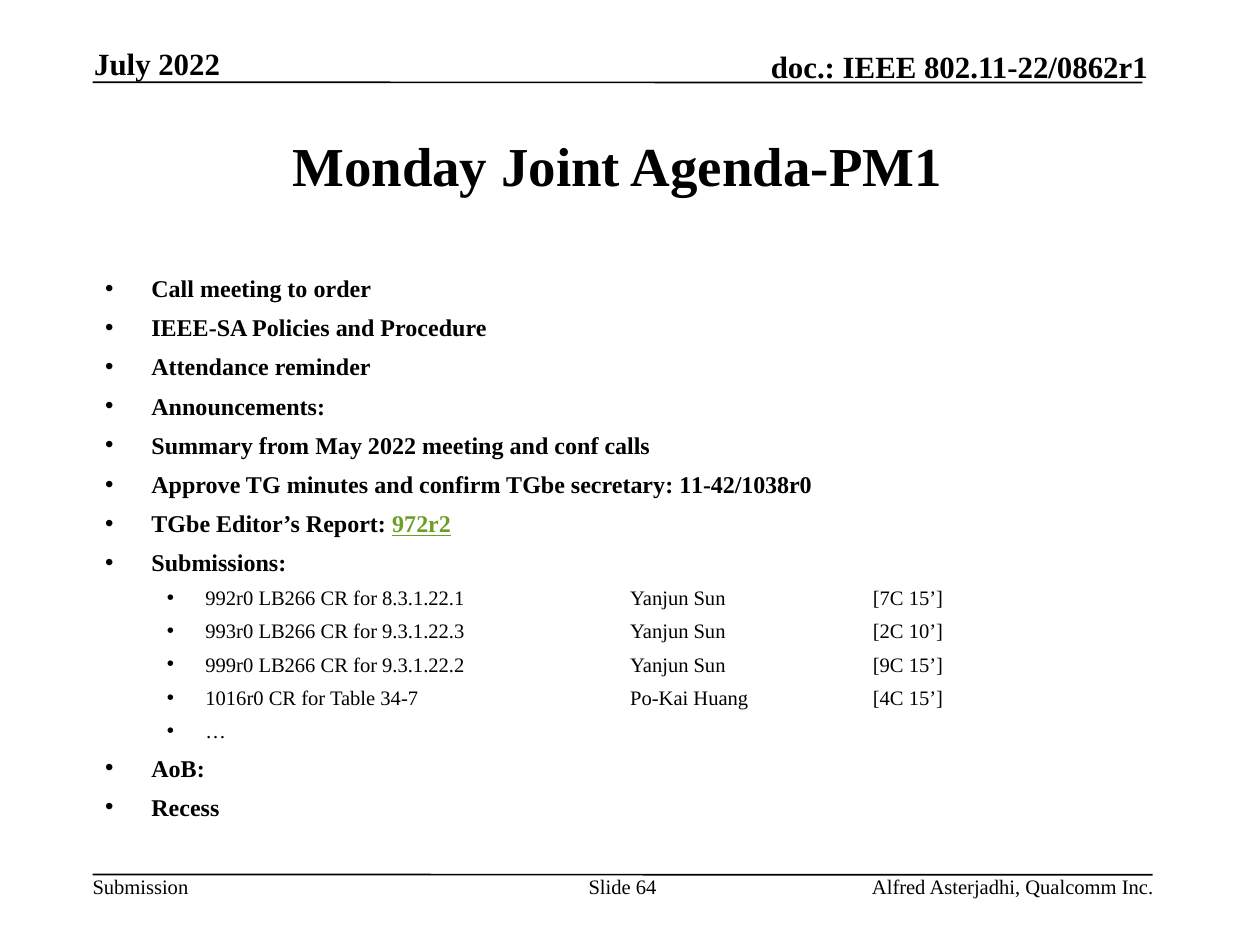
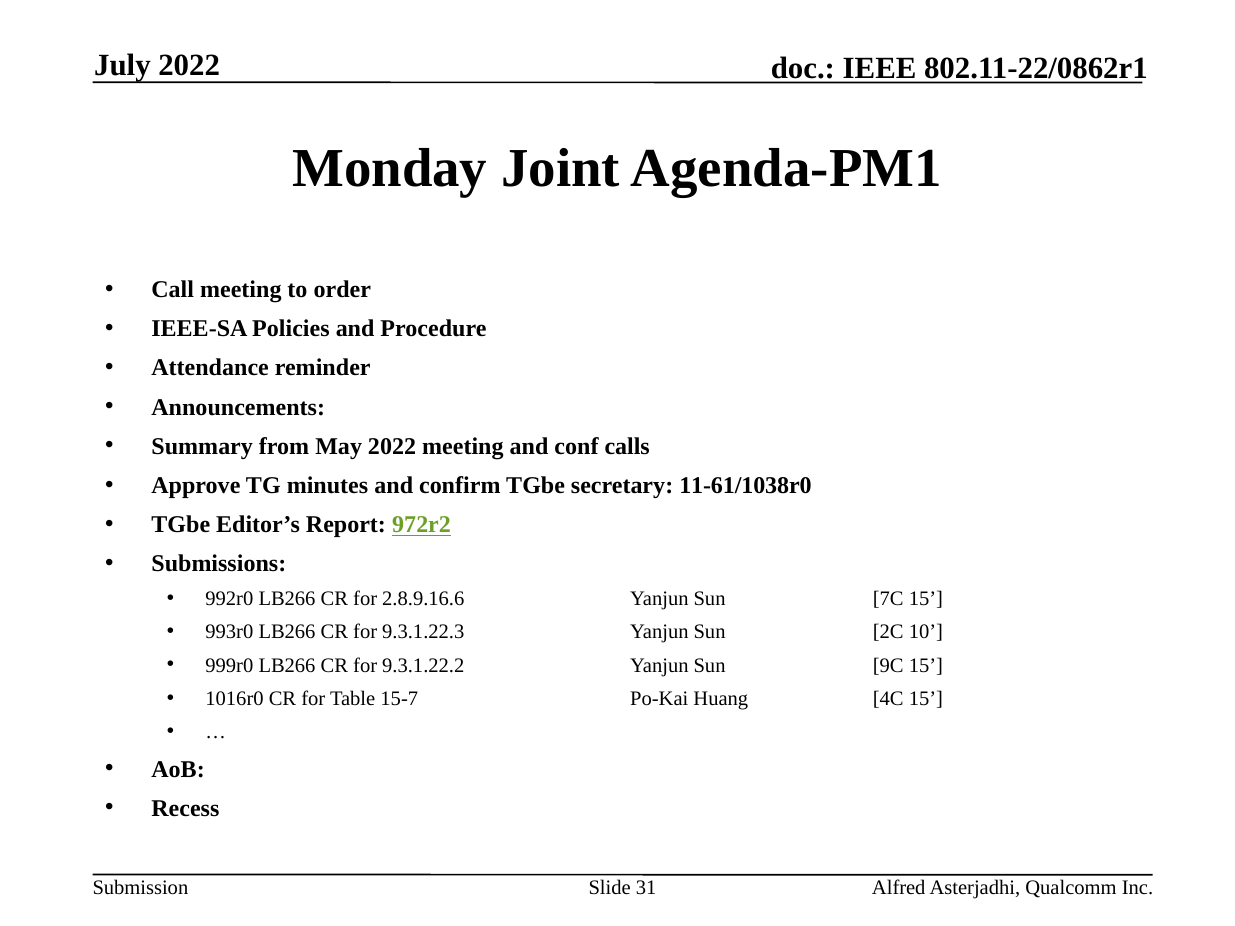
11-42/1038r0: 11-42/1038r0 -> 11-61/1038r0
8.3.1.22.1: 8.3.1.22.1 -> 2.8.9.16.6
34-7: 34-7 -> 15-7
64: 64 -> 31
